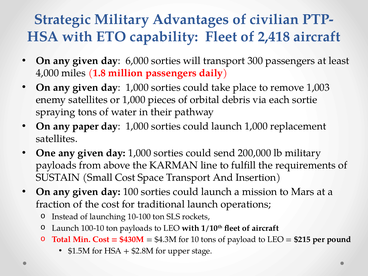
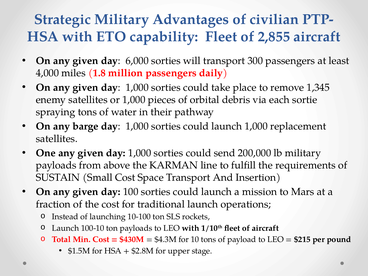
2,418: 2,418 -> 2,855
1,003: 1,003 -> 1,345
paper: paper -> barge
